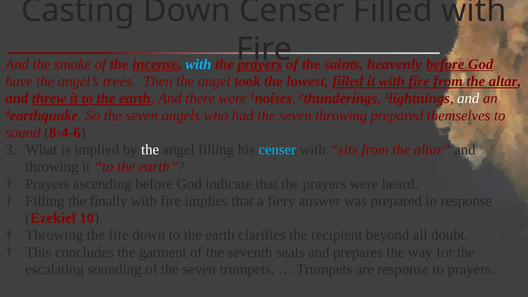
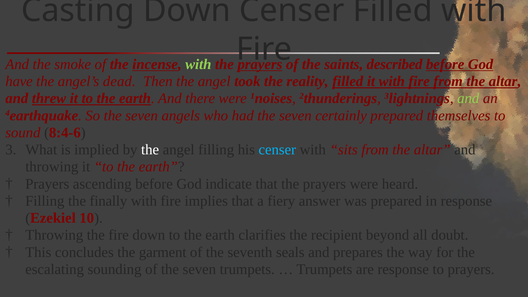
with at (198, 64) colour: light blue -> light green
heavenly: heavenly -> described
trees: trees -> dead
lowest: lowest -> reality
and at (468, 98) colour: white -> light green
seven throwing: throwing -> certainly
